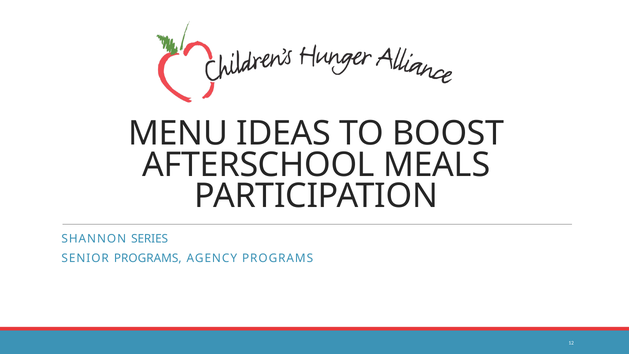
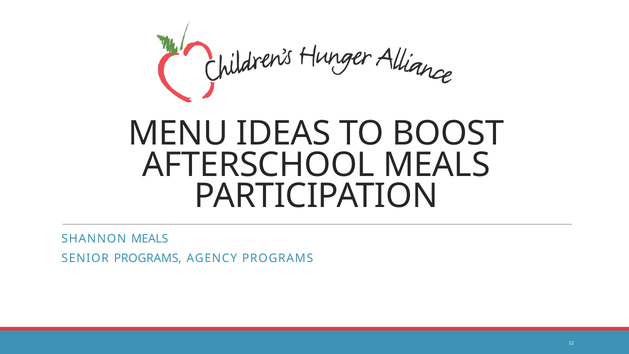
SHANNON SERIES: SERIES -> MEALS
